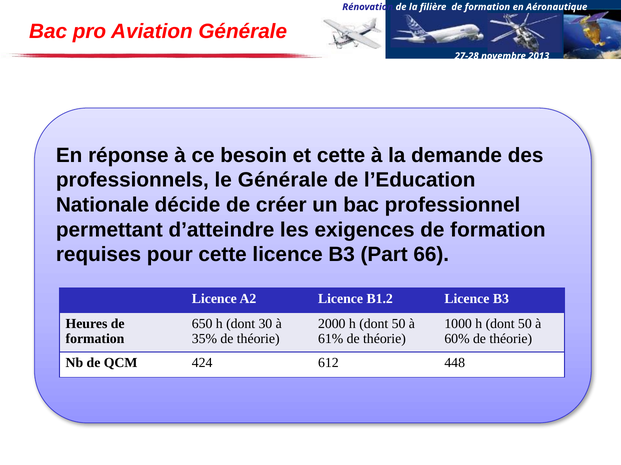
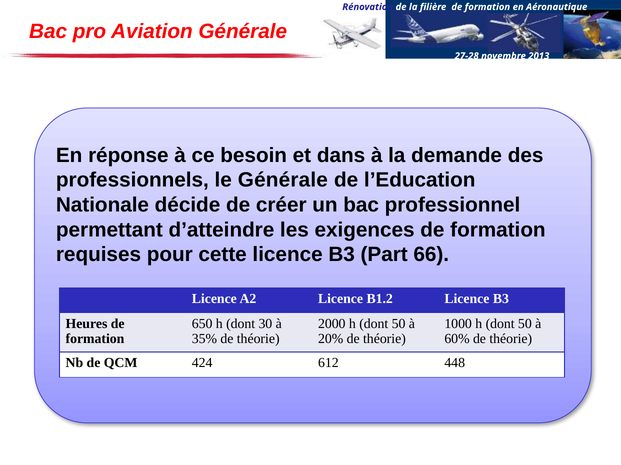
et cette: cette -> dans
61%: 61% -> 20%
